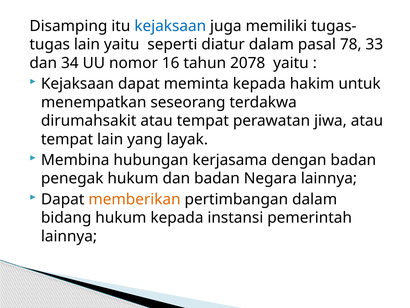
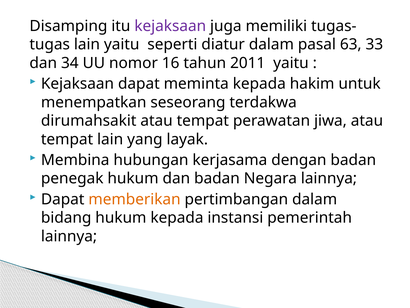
kejaksaan at (170, 26) colour: blue -> purple
78: 78 -> 63
2078: 2078 -> 2011
